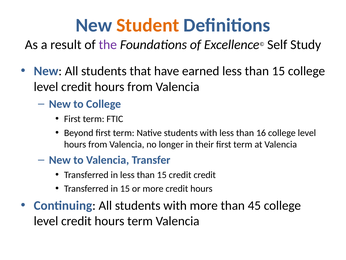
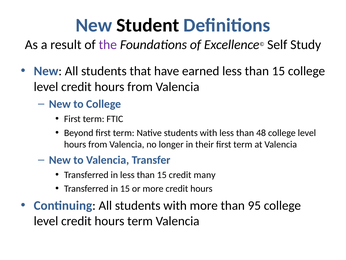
Student colour: orange -> black
16: 16 -> 48
credit credit: credit -> many
45: 45 -> 95
